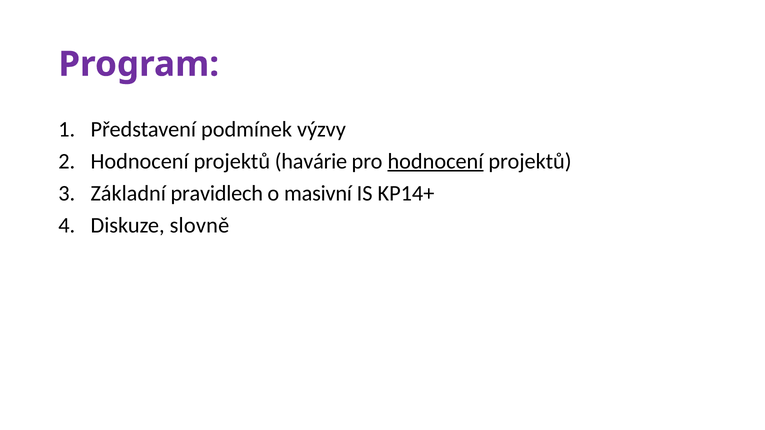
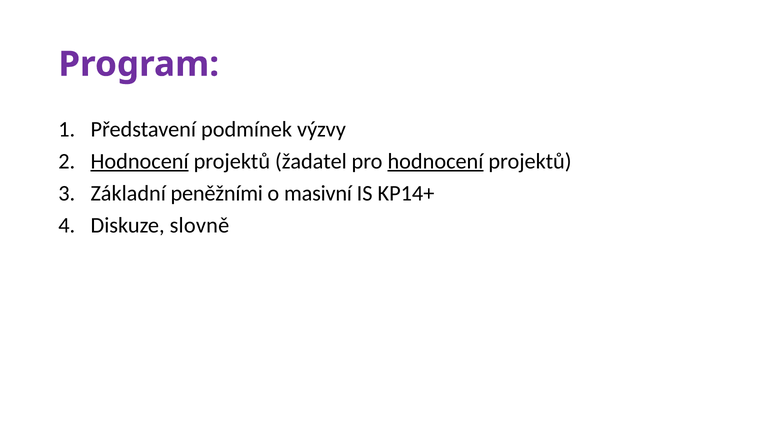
Hodnocení at (140, 161) underline: none -> present
havárie: havárie -> žadatel
pravidlech: pravidlech -> peněžními
